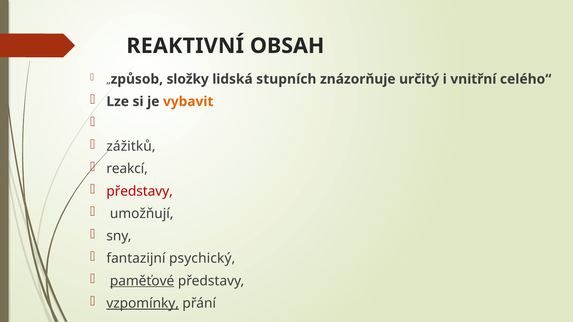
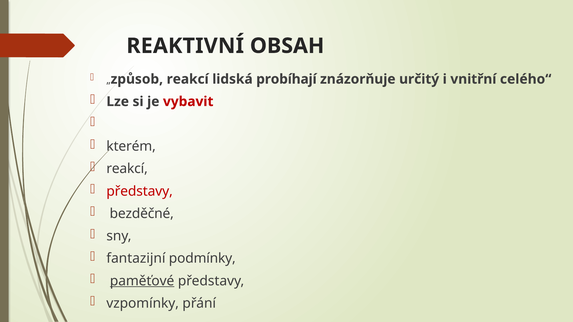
„způsob složky: složky -> reakcí
stupních: stupních -> probíhají
vybavit colour: orange -> red
zážitků: zážitků -> kterém
umožňují: umožňují -> bezděčné
psychický: psychický -> podmínky
vzpomínky underline: present -> none
